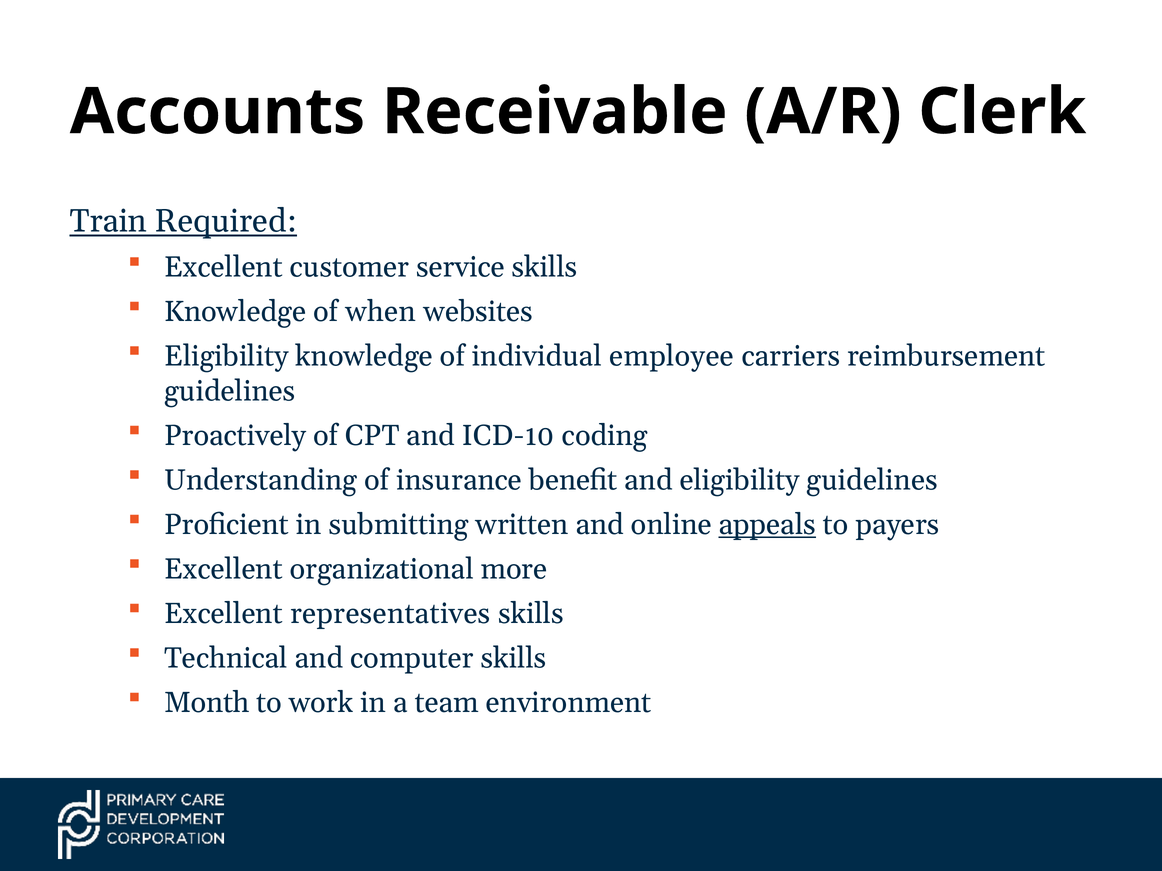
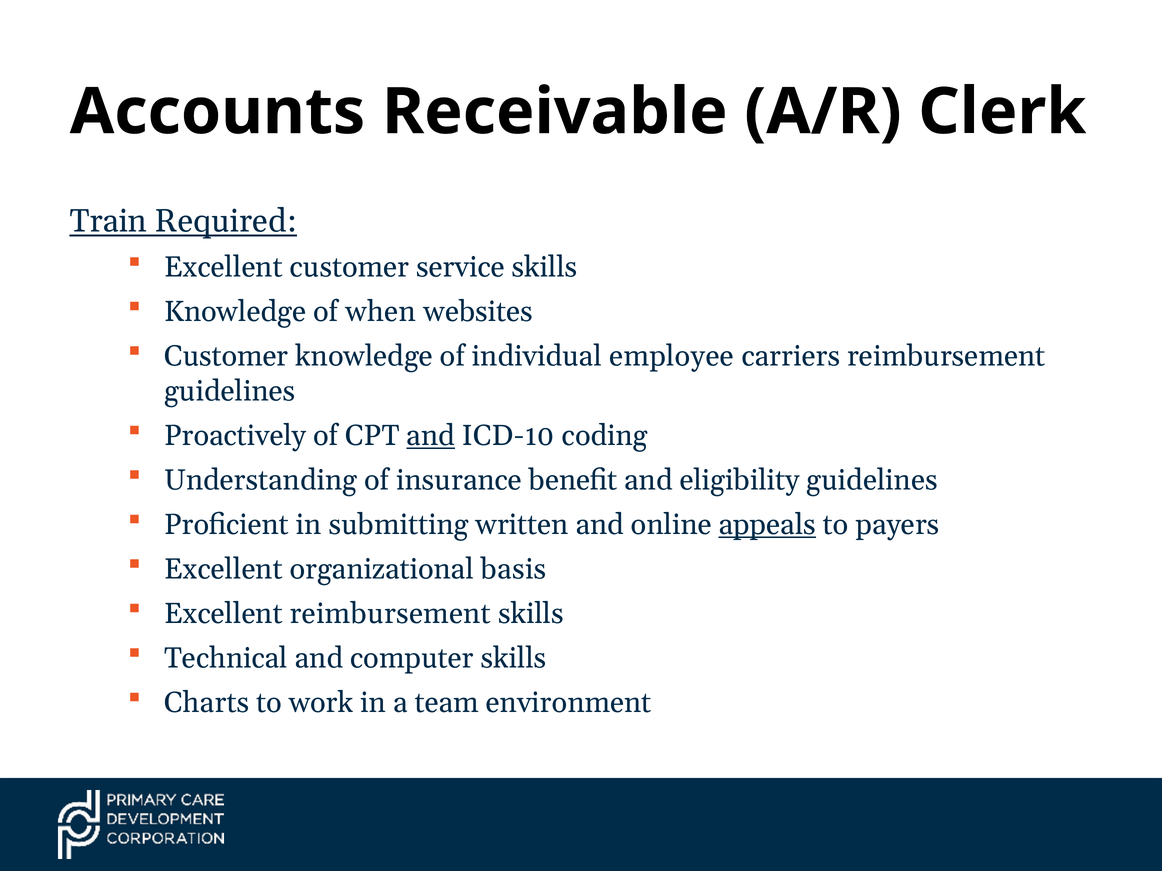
Eligibility at (226, 357): Eligibility -> Customer
and at (431, 436) underline: none -> present
more: more -> basis
Excellent representatives: representatives -> reimbursement
Month: Month -> Charts
